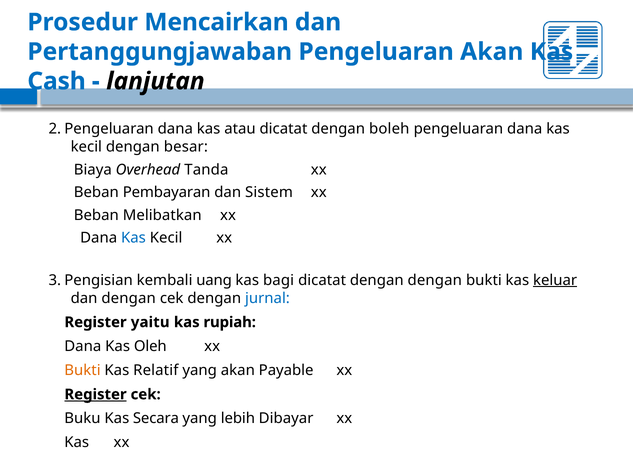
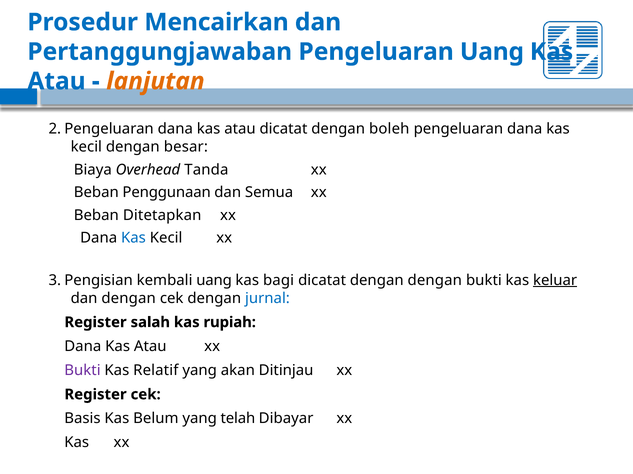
Pengeluaran Akan: Akan -> Uang
Cash at (57, 81): Cash -> Atau
lanjutan colour: black -> orange
Pembayaran: Pembayaran -> Penggunaan
Sistem: Sistem -> Semua
Melibatkan: Melibatkan -> Ditetapkan
yaitu: yaitu -> salah
Oleh at (150, 347): Oleh -> Atau
Bukti at (82, 371) colour: orange -> purple
Payable: Payable -> Ditinjau
Register at (95, 395) underline: present -> none
Buku: Buku -> Basis
Secara: Secara -> Belum
lebih: lebih -> telah
